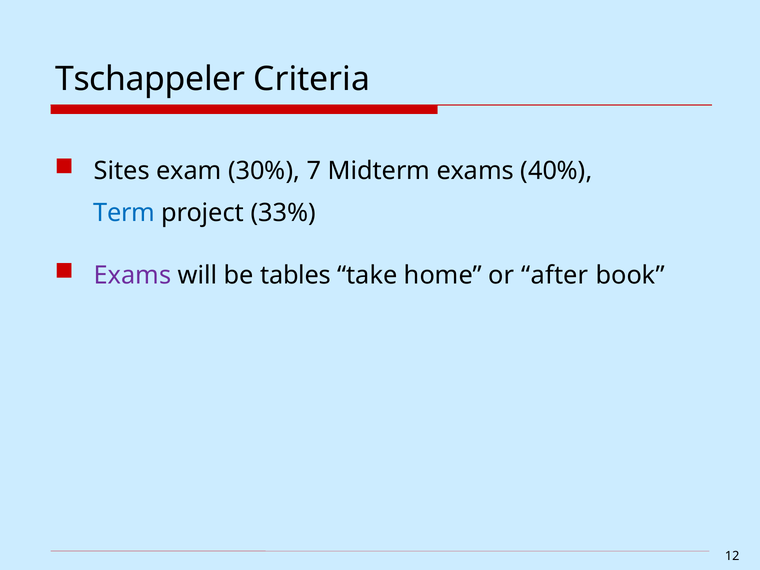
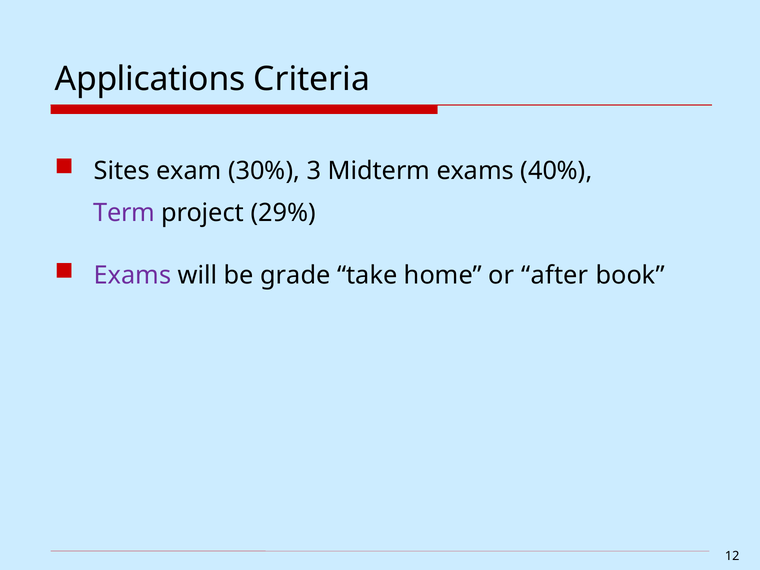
Tschappeler: Tschappeler -> Applications
7: 7 -> 3
Term colour: blue -> purple
33%: 33% -> 29%
tables: tables -> grade
